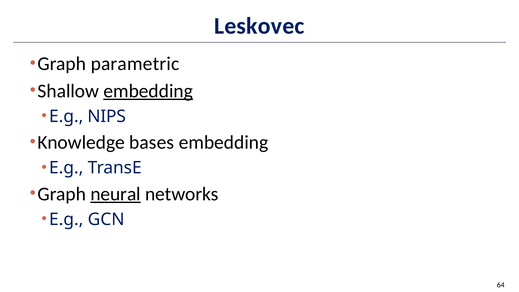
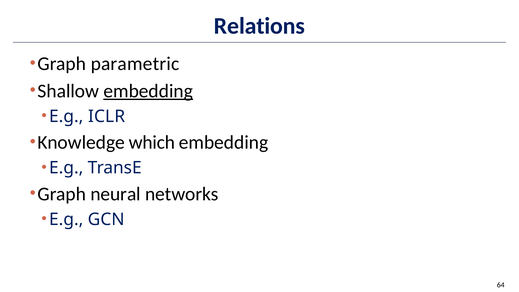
Leskovec: Leskovec -> Relations
NIPS: NIPS -> ICLR
bases: bases -> which
neural underline: present -> none
